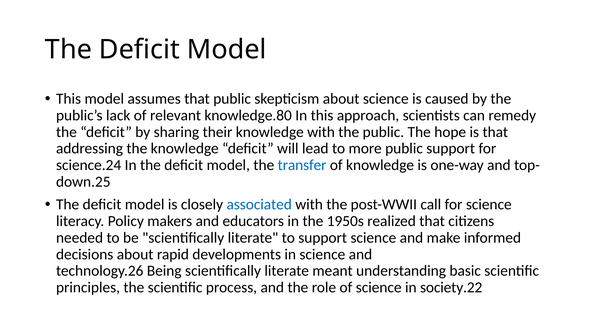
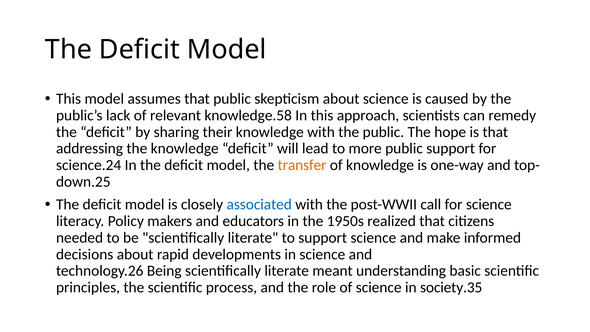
knowledge.80: knowledge.80 -> knowledge.58
transfer colour: blue -> orange
society.22: society.22 -> society.35
